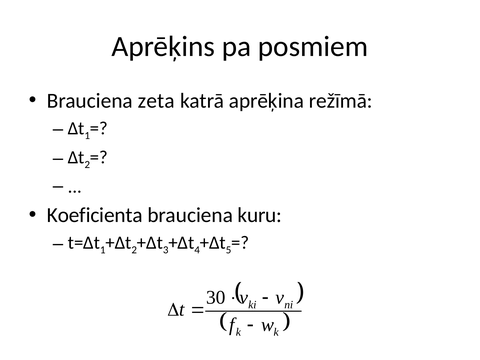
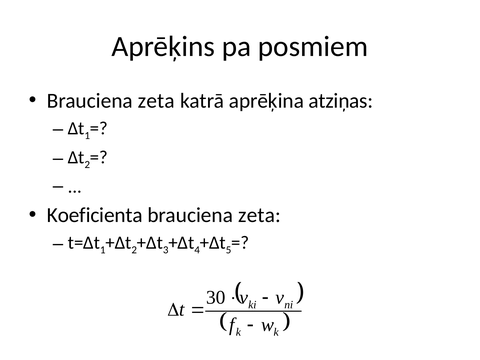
režīmā: režīmā -> atziņas
kuru at (260, 215): kuru -> zeta
